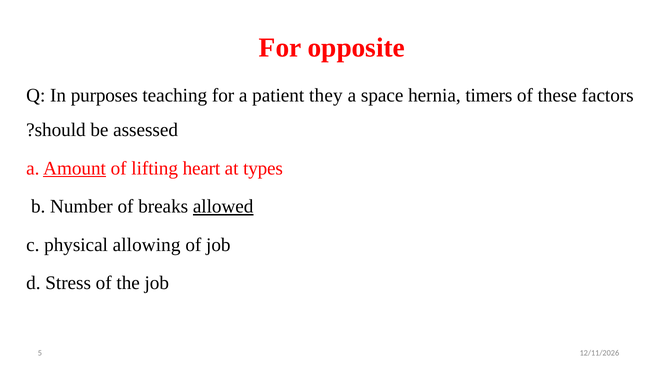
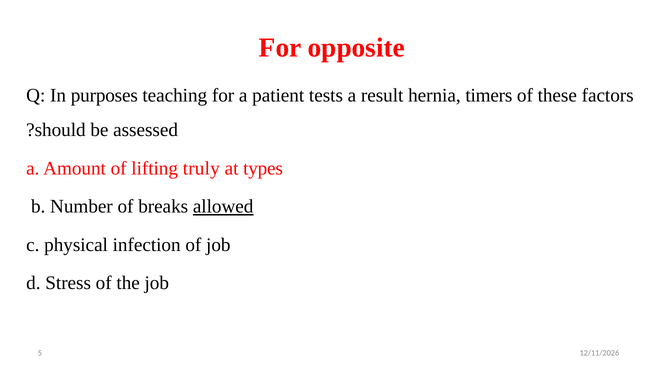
they: they -> tests
space: space -> result
Amount underline: present -> none
heart: heart -> truly
allowing: allowing -> infection
